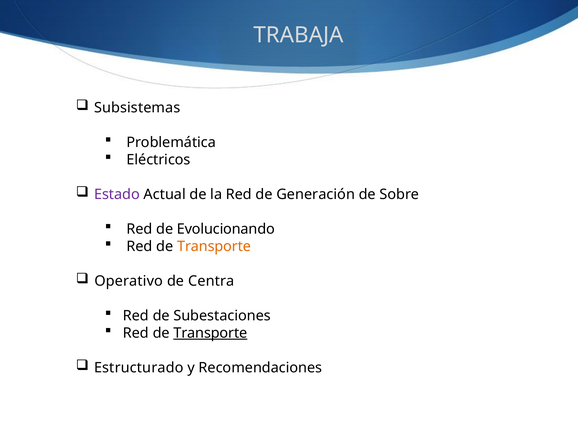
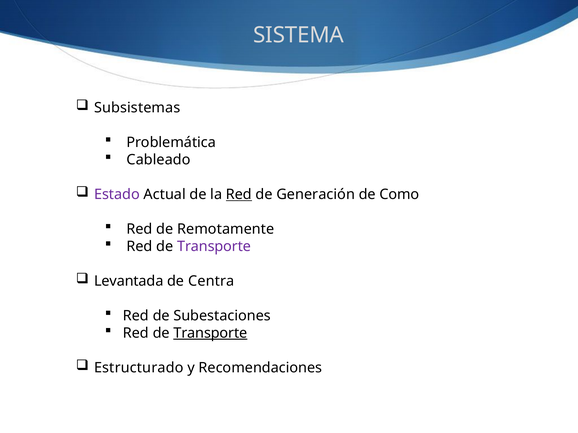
TRABAJA: TRABAJA -> SISTEMA
Eléctricos: Eléctricos -> Cableado
Red at (239, 195) underline: none -> present
Sobre: Sobre -> Como
Evolucionando: Evolucionando -> Remotamente
Transporte at (214, 247) colour: orange -> purple
Operativo: Operativo -> Levantada
